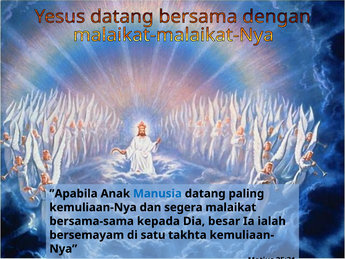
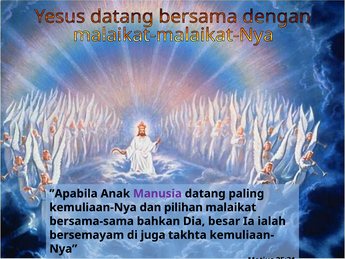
Manusia colour: blue -> purple
segera: segera -> pilihan
kepada: kepada -> bahkan
satu: satu -> juga
